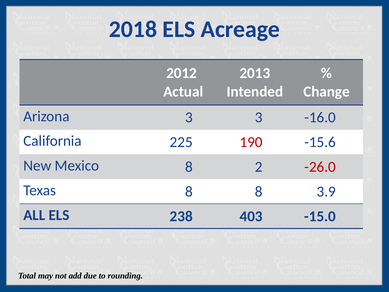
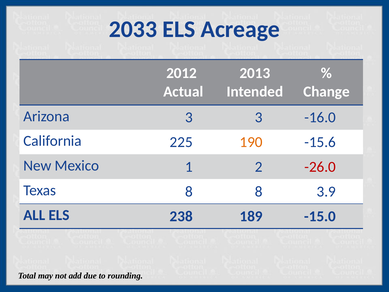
2018: 2018 -> 2033
190 colour: red -> orange
Mexico 8: 8 -> 1
403: 403 -> 189
